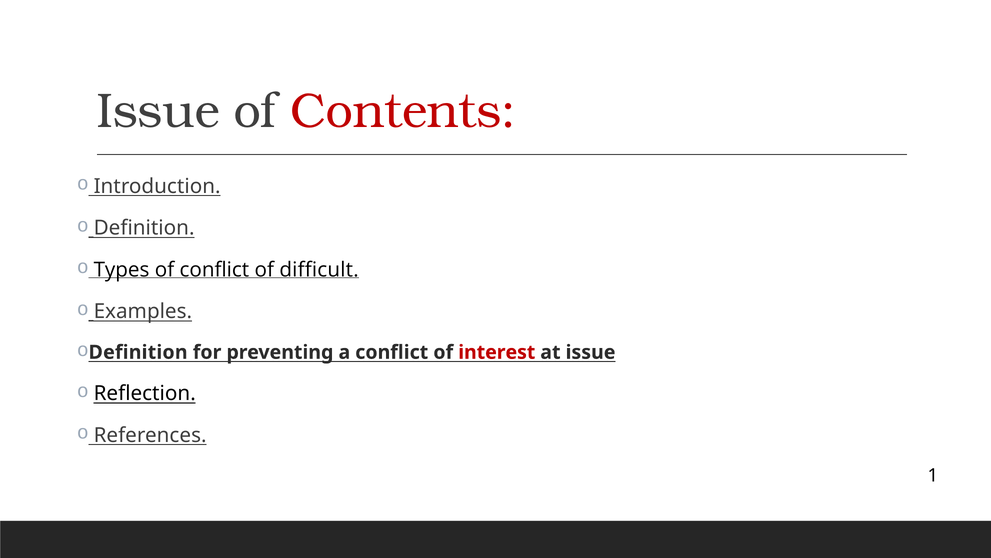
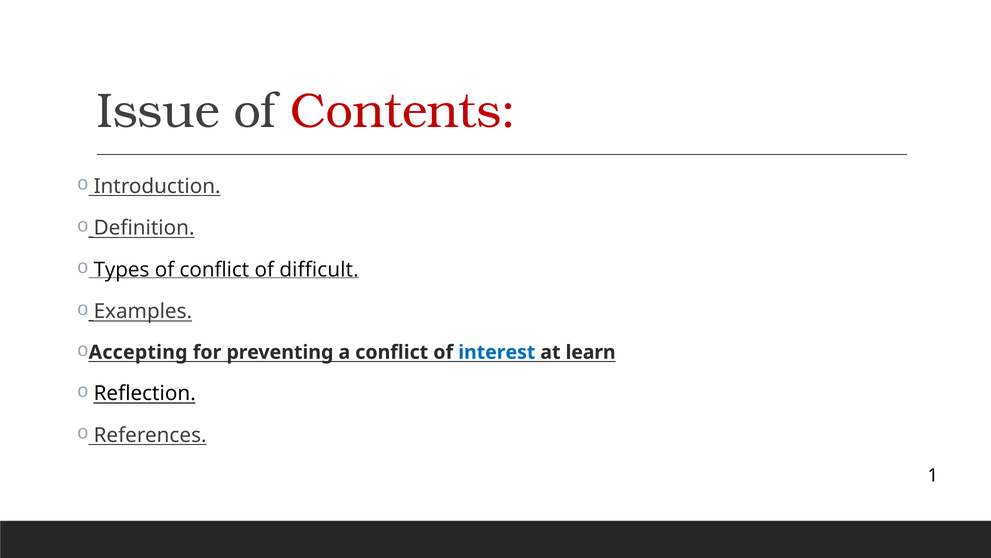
Definition at (138, 352): Definition -> Accepting
interest colour: red -> blue
at issue: issue -> learn
